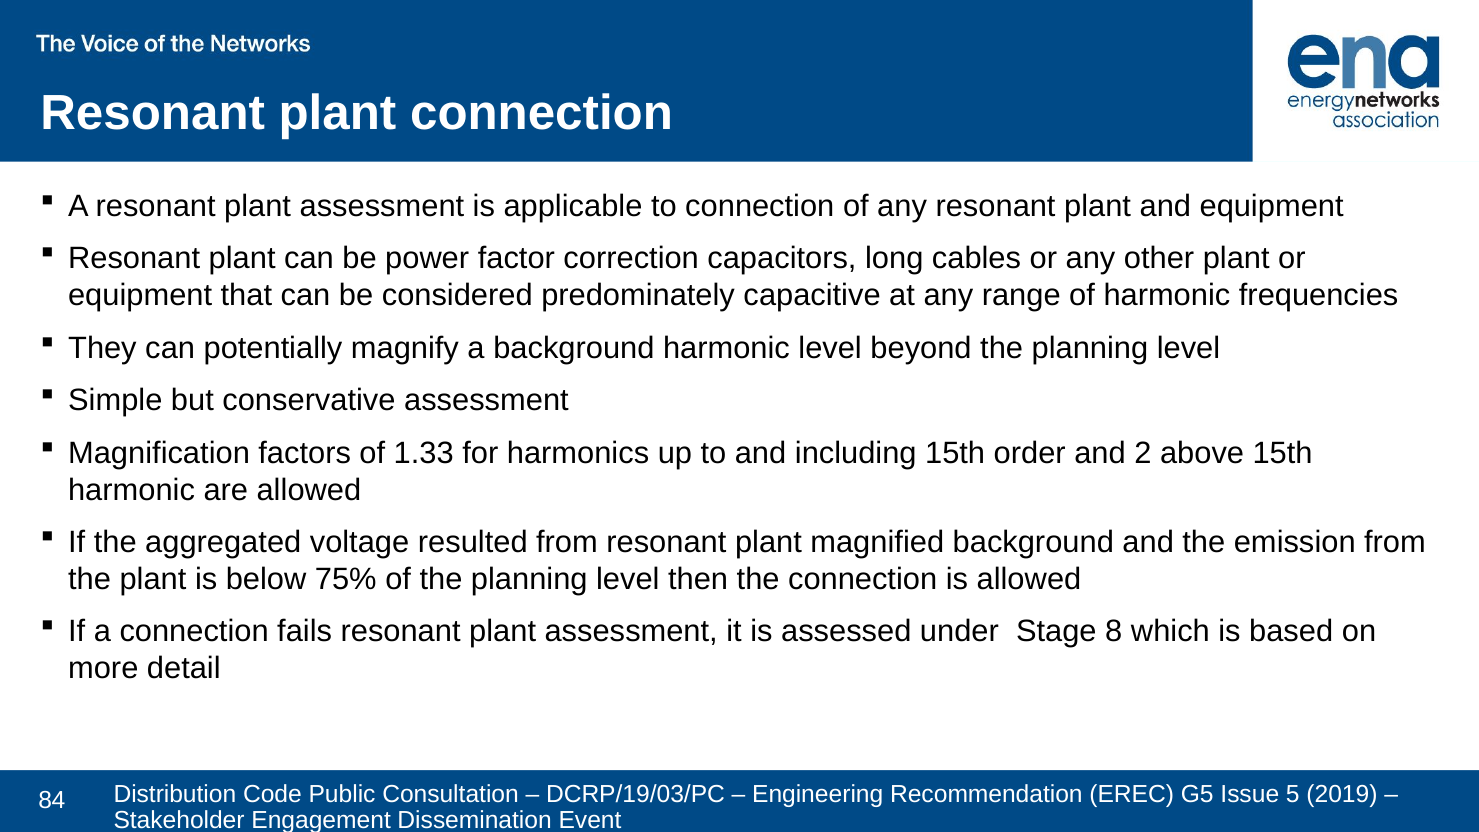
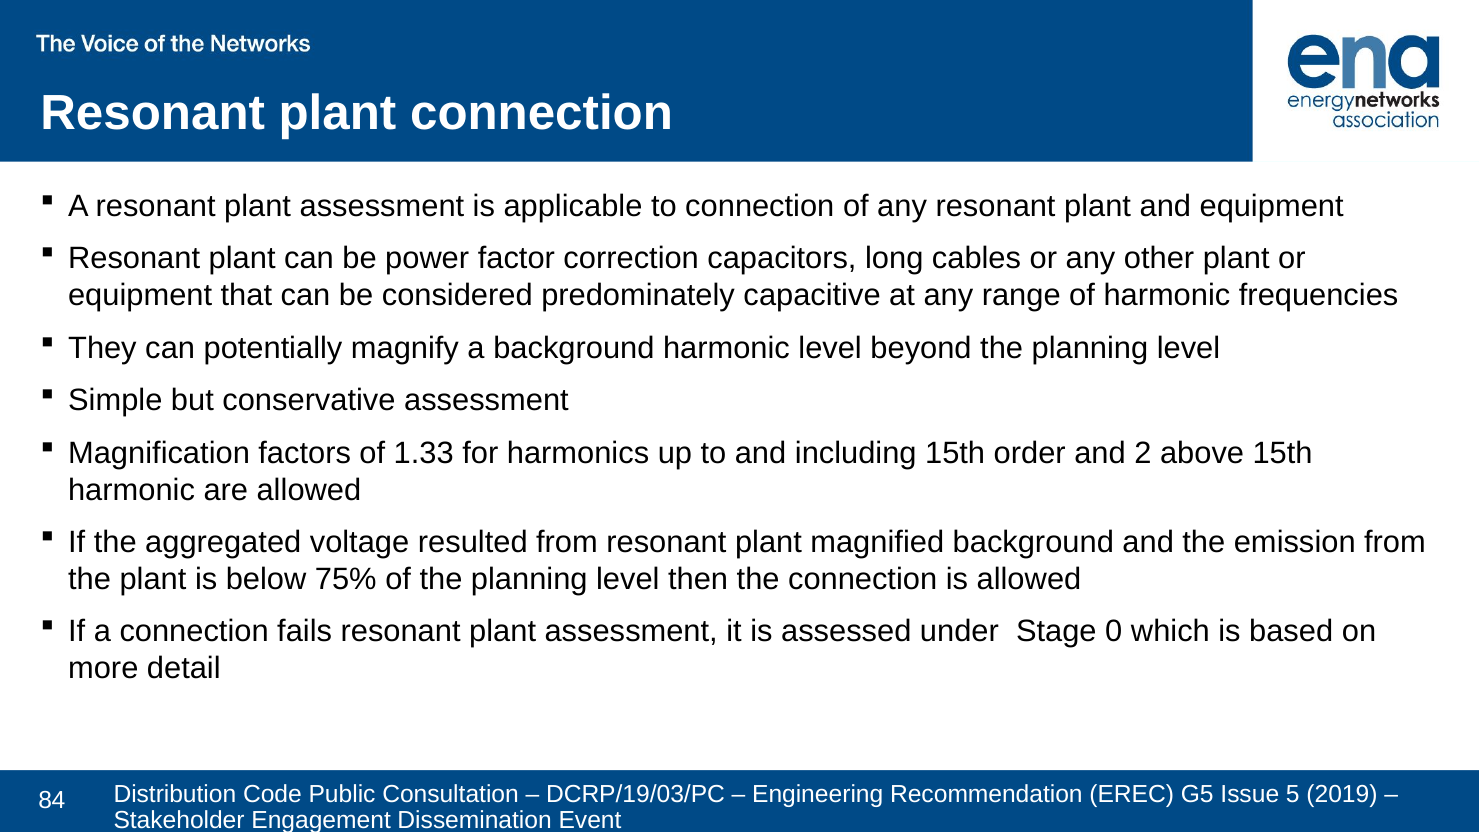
8: 8 -> 0
